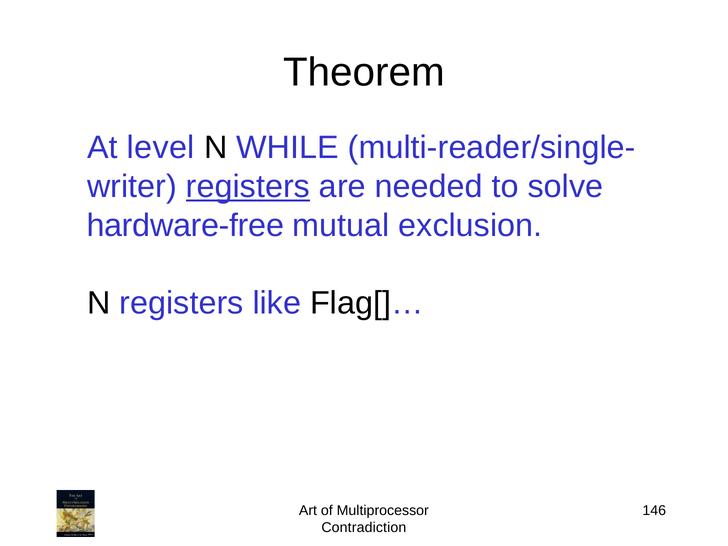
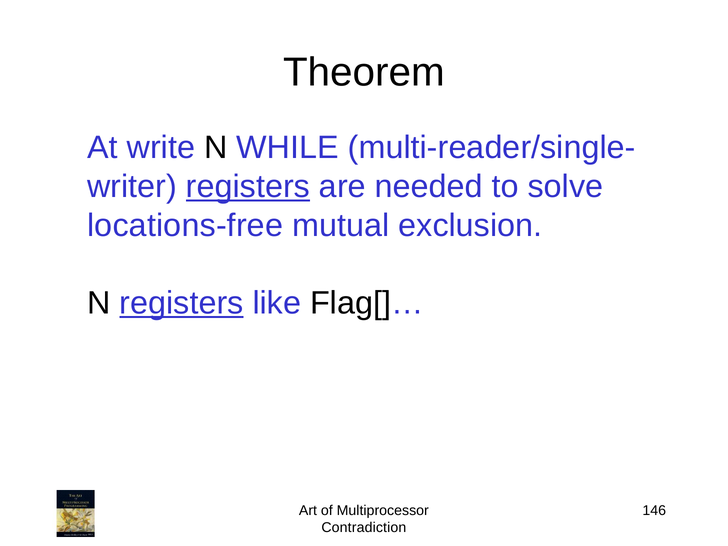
level: level -> write
hardware-free: hardware-free -> locations-free
registers at (181, 303) underline: none -> present
